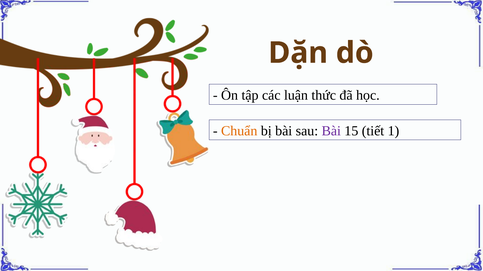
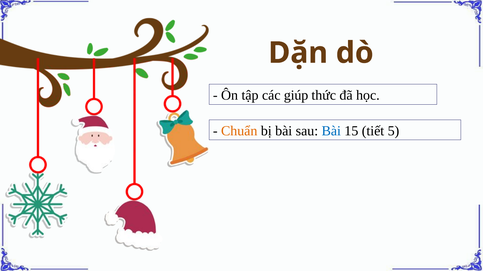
luận: luận -> giúp
Bài at (331, 131) colour: purple -> blue
1: 1 -> 5
